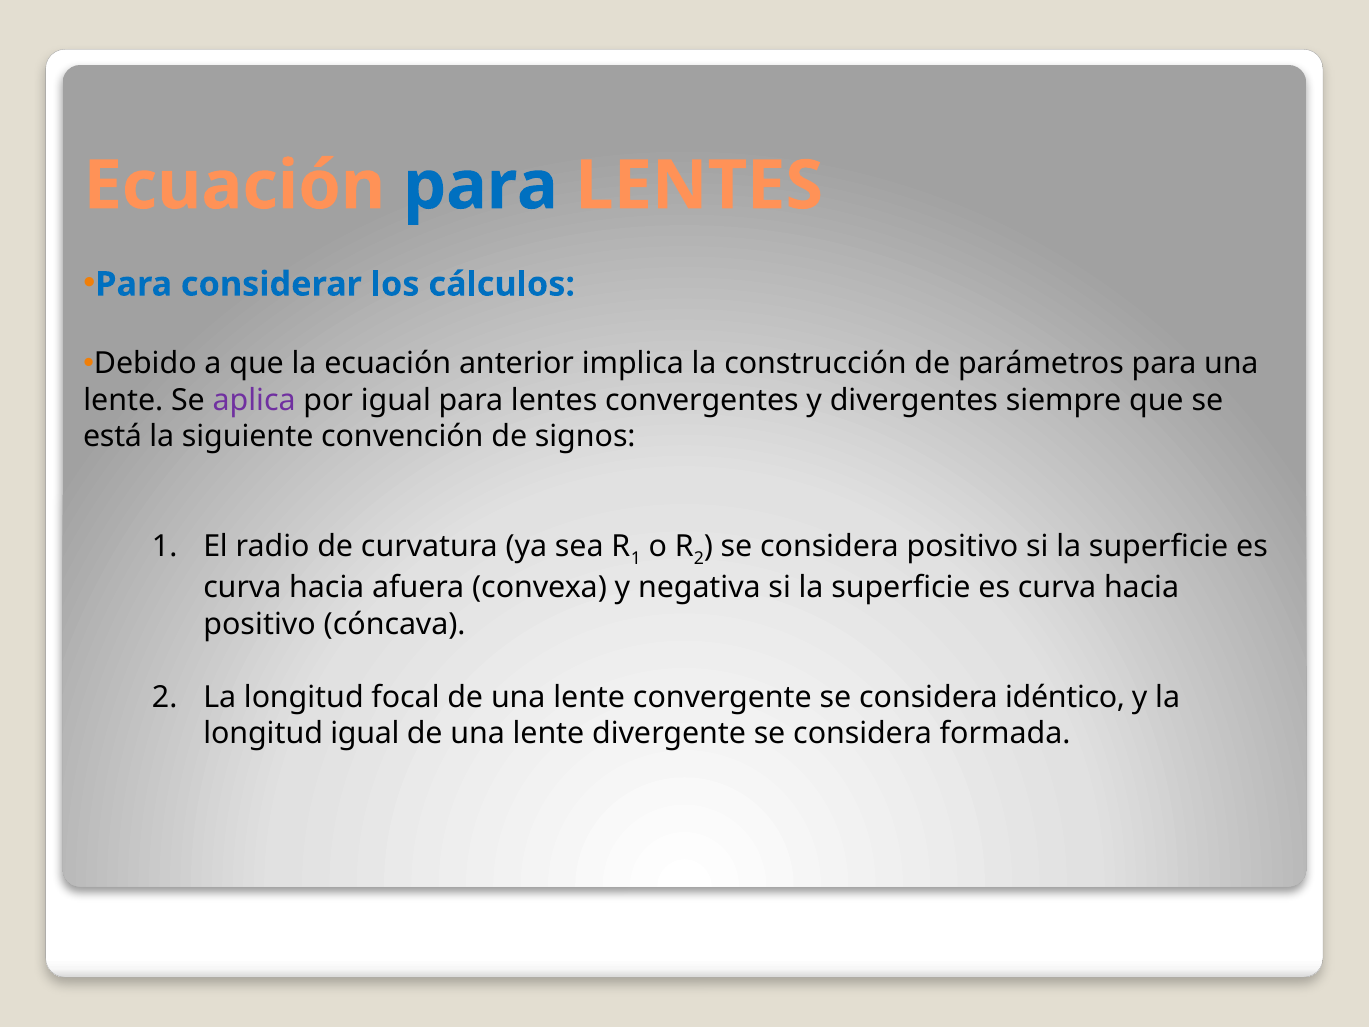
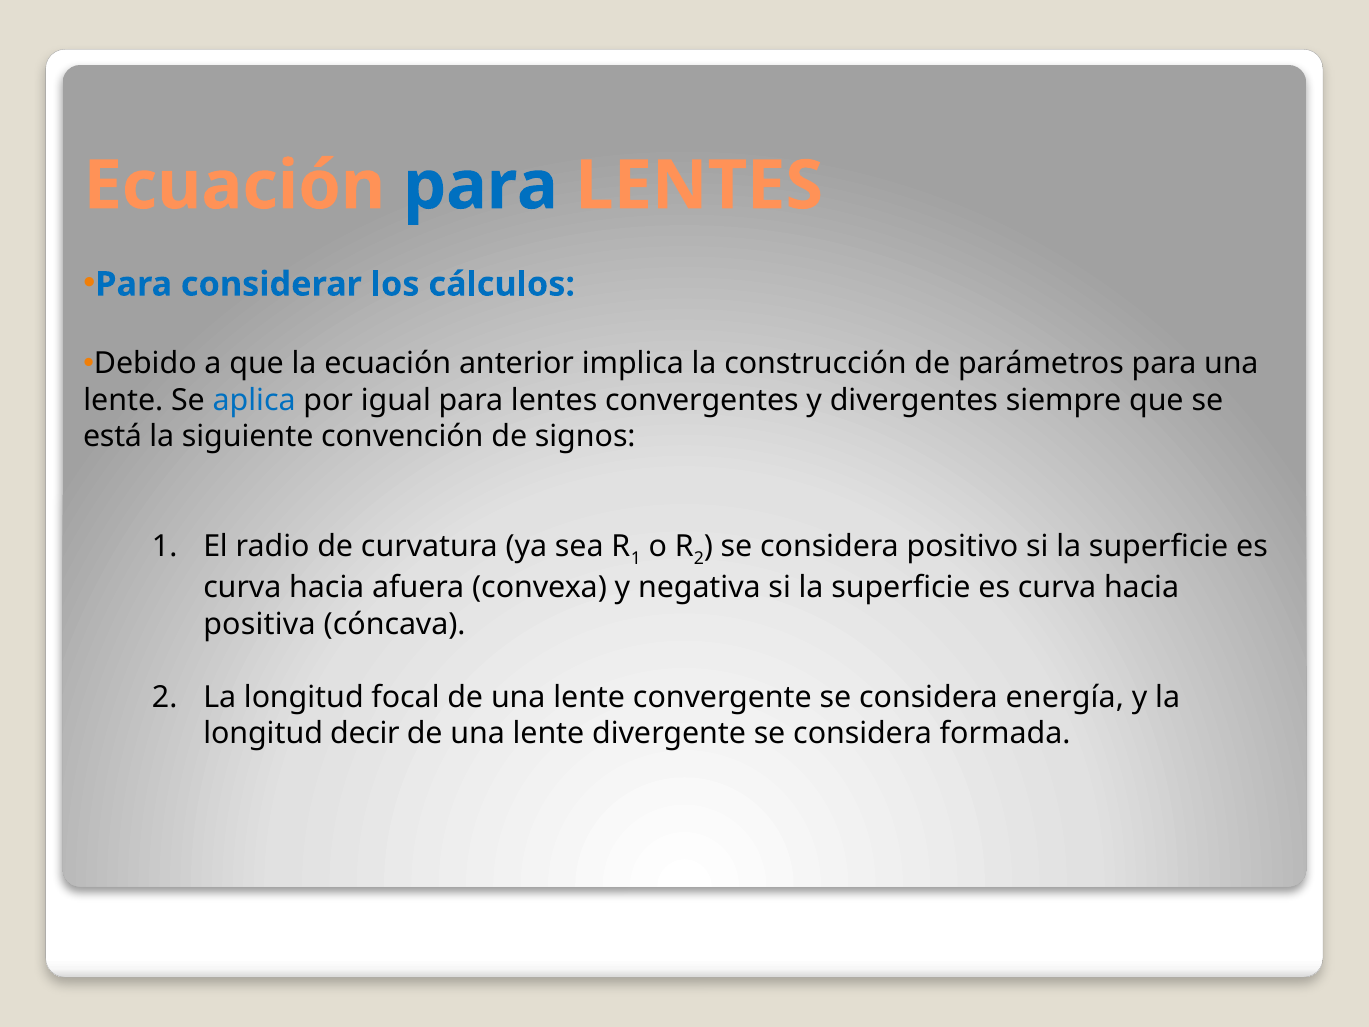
aplica colour: purple -> blue
positivo at (260, 624): positivo -> positiva
idéntico: idéntico -> energía
longitud igual: igual -> decir
